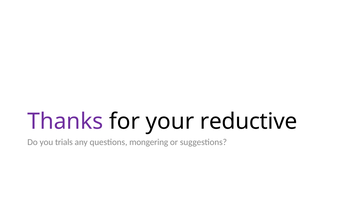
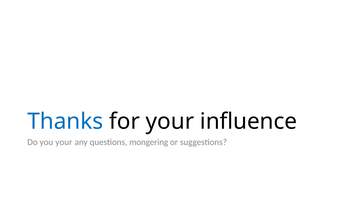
Thanks colour: purple -> blue
reductive: reductive -> influence
you trials: trials -> your
